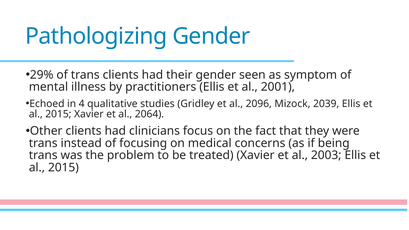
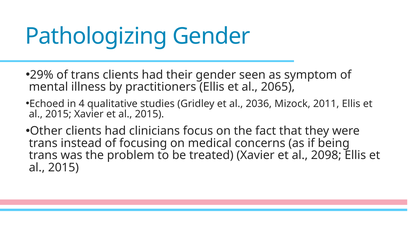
2001: 2001 -> 2065
2096: 2096 -> 2036
2039: 2039 -> 2011
Xavier et al 2064: 2064 -> 2015
2003: 2003 -> 2098
